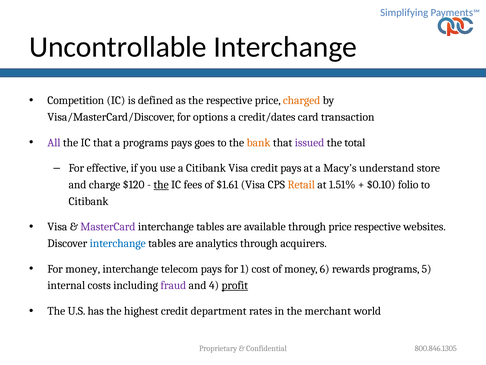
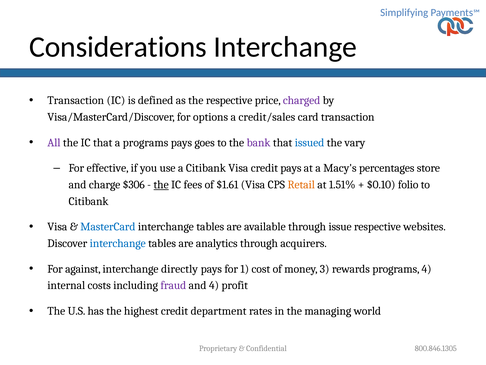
Uncontrollable: Uncontrollable -> Considerations
Competition at (76, 100): Competition -> Transaction
charged colour: orange -> purple
credit/dates: credit/dates -> credit/sales
bank colour: orange -> purple
issued colour: purple -> blue
total: total -> vary
understand: understand -> percentages
$120: $120 -> $306
MasterCard colour: purple -> blue
through price: price -> issue
For money: money -> against
telecom: telecom -> directly
6: 6 -> 3
programs 5: 5 -> 4
profit underline: present -> none
merchant: merchant -> managing
